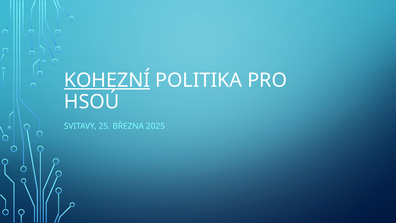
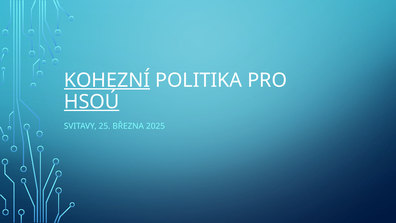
HSOÚ underline: none -> present
